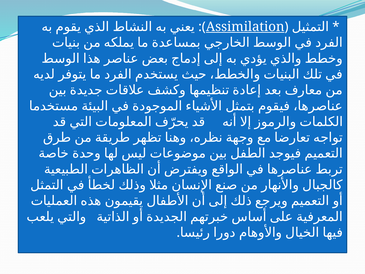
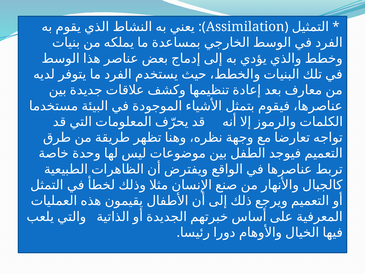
Assimilation underline: present -> none
